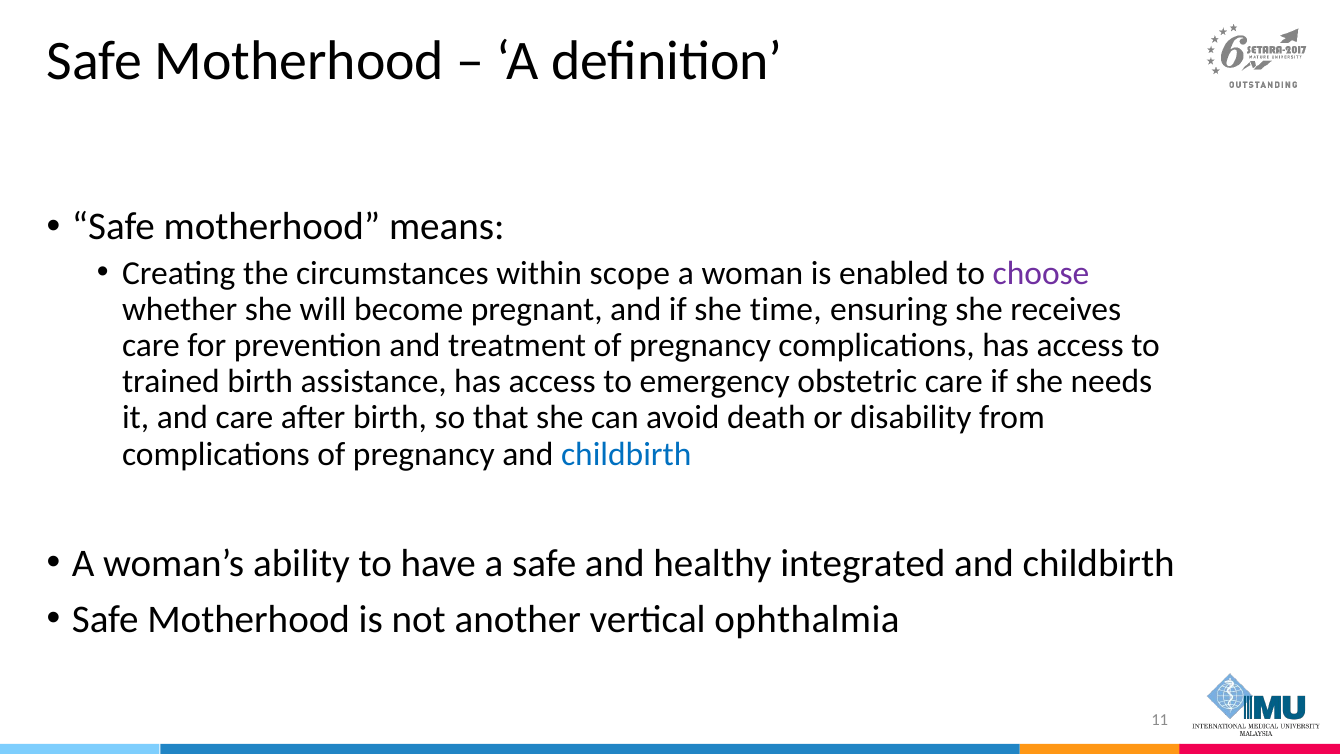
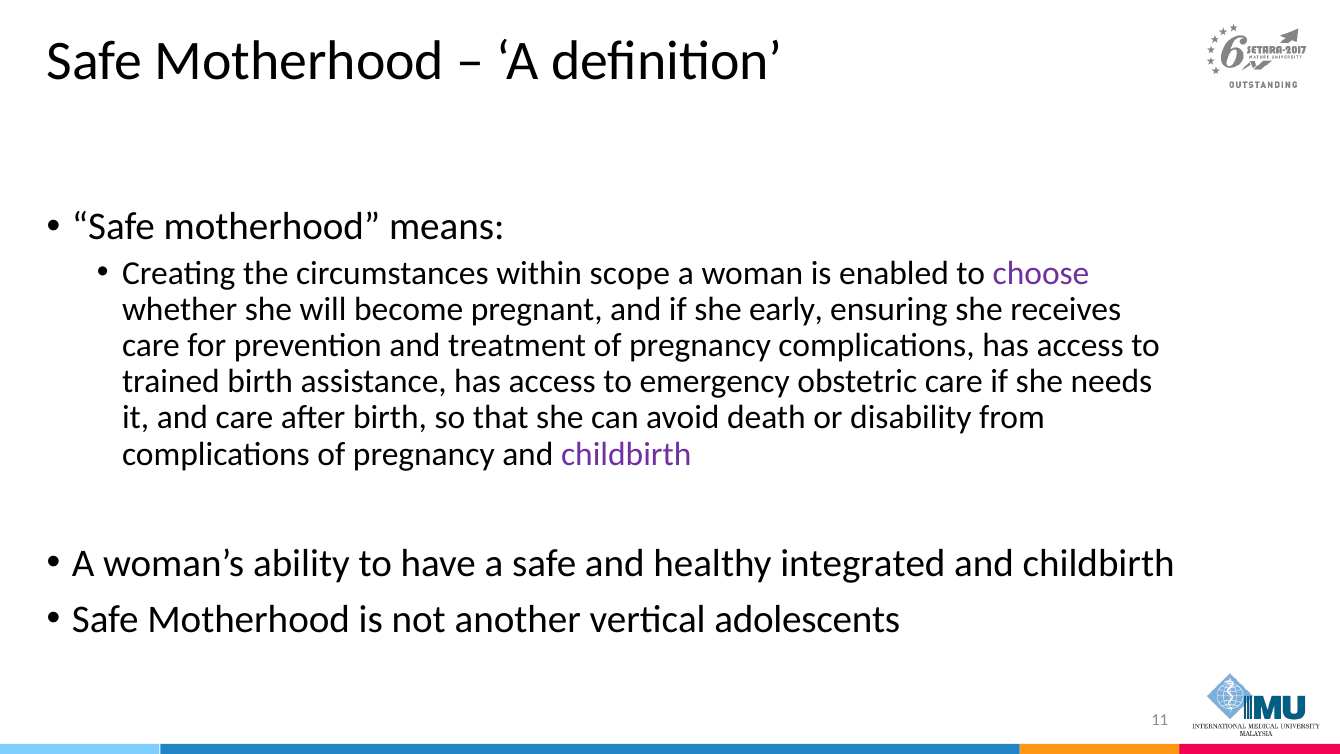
time: time -> early
childbirth at (626, 454) colour: blue -> purple
ophthalmia: ophthalmia -> adolescents
